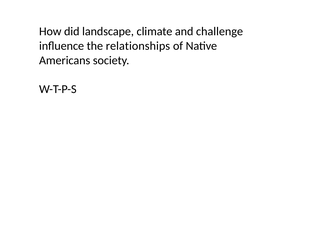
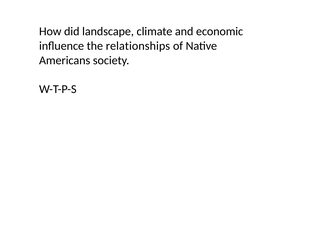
challenge: challenge -> economic
